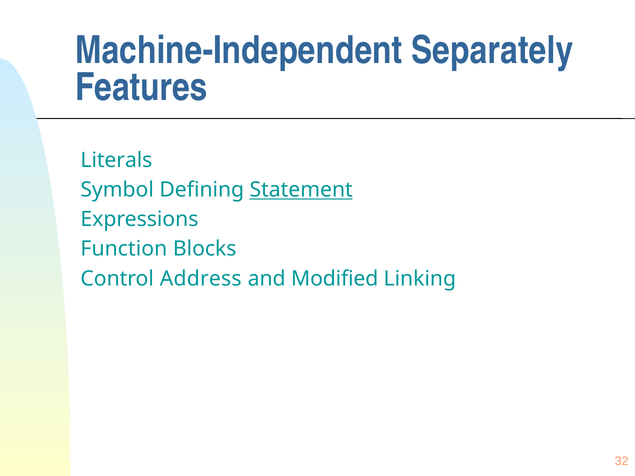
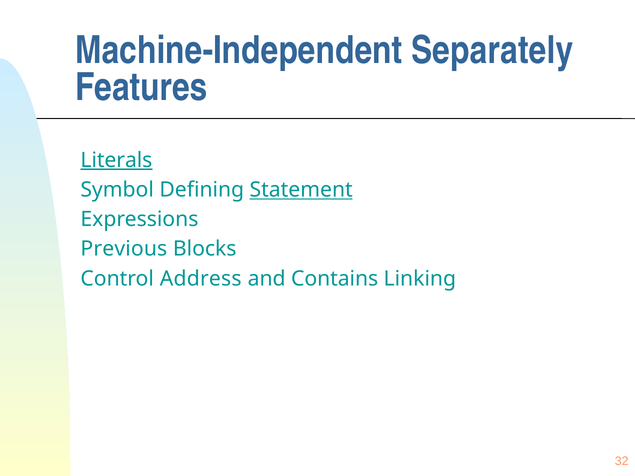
Literals underline: none -> present
Function: Function -> Previous
Modified: Modified -> Contains
